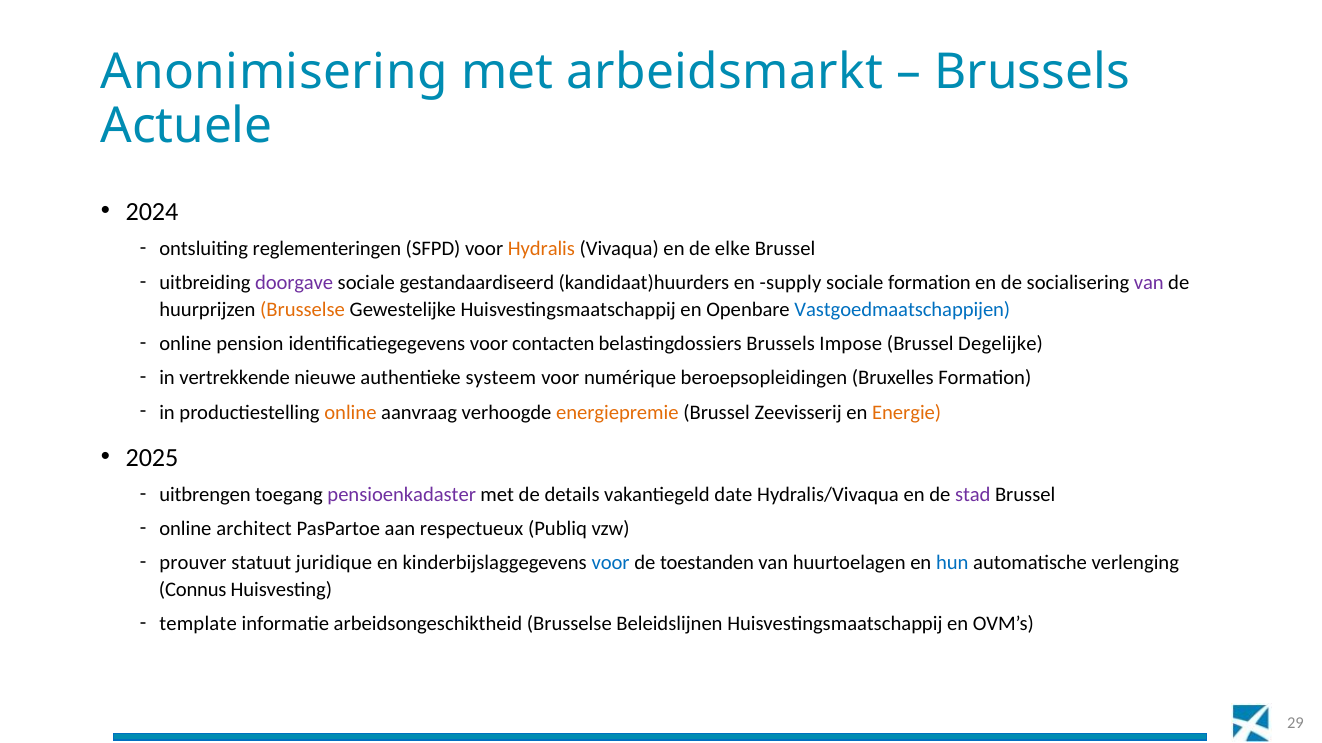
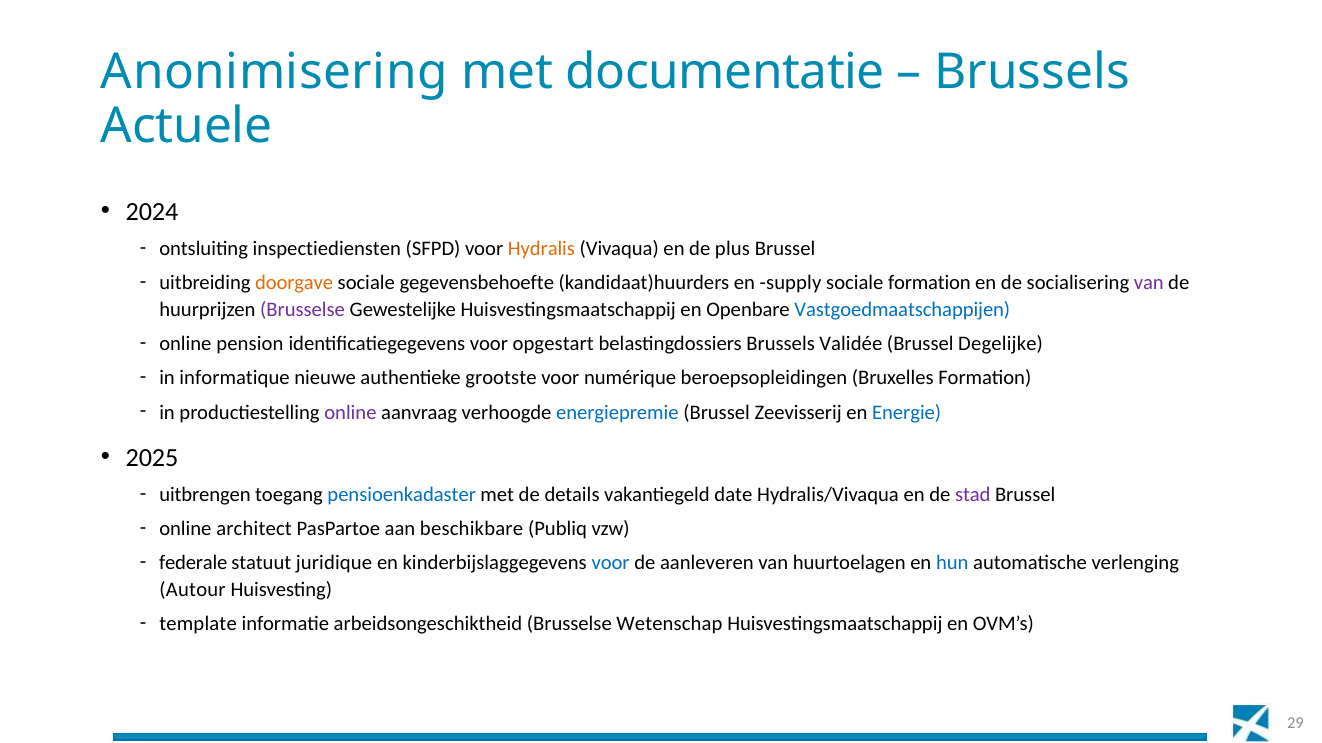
arbeidsmarkt: arbeidsmarkt -> documentatie
reglementeringen: reglementeringen -> inspectiediensten
elke: elke -> plus
doorgave colour: purple -> orange
gestandaardiseerd: gestandaardiseerd -> gegevensbehoefte
Brusselse at (303, 310) colour: orange -> purple
contacten: contacten -> opgestart
Impose: Impose -> Validée
vertrekkende: vertrekkende -> informatique
systeem: systeem -> grootste
online at (350, 413) colour: orange -> purple
energiepremie colour: orange -> blue
Energie colour: orange -> blue
pensioenkadaster colour: purple -> blue
respectueux: respectueux -> beschikbare
prouver: prouver -> federale
toestanden: toestanden -> aanleveren
Connus: Connus -> Autour
Beleidslijnen: Beleidslijnen -> Wetenschap
